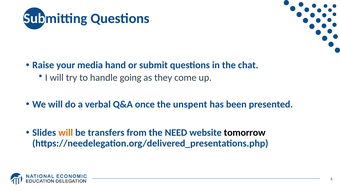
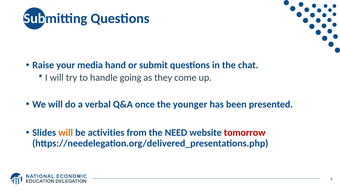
unspent: unspent -> younger
transfers: transfers -> activities
tomorrow colour: black -> red
